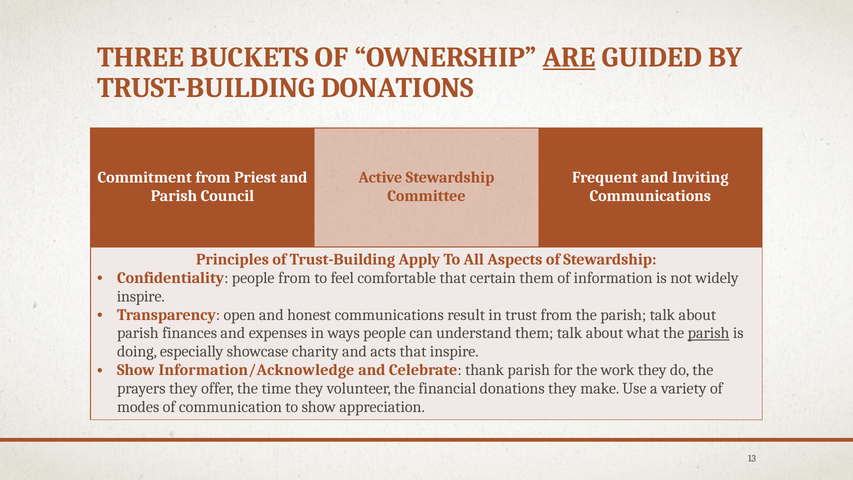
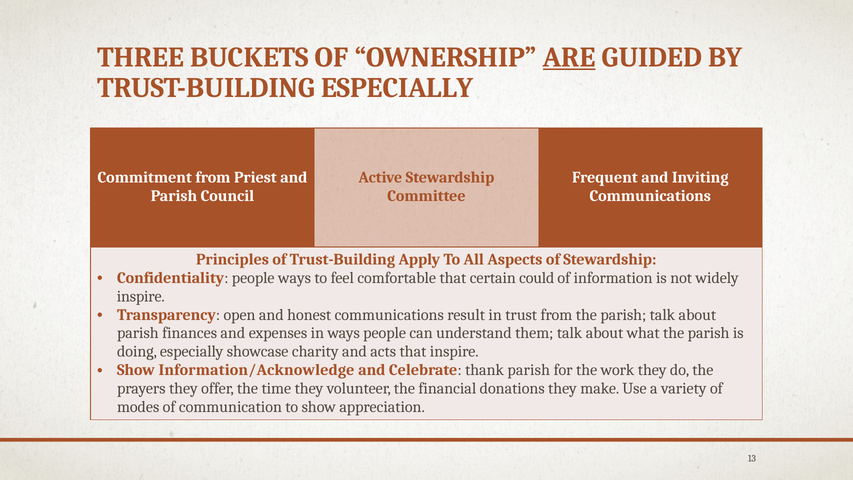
TRUST-BUILDING DONATIONS: DONATIONS -> ESPECIALLY
people from: from -> ways
certain them: them -> could
parish at (709, 333) underline: present -> none
